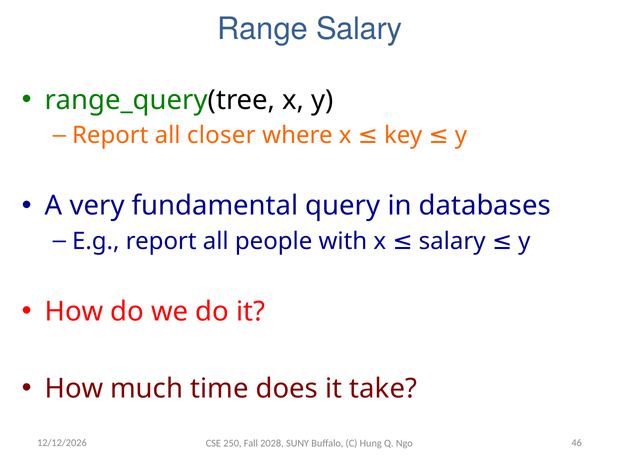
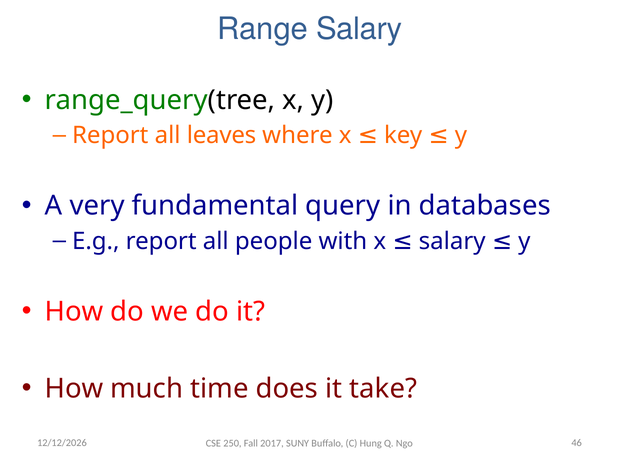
closer: closer -> leaves
2028: 2028 -> 2017
